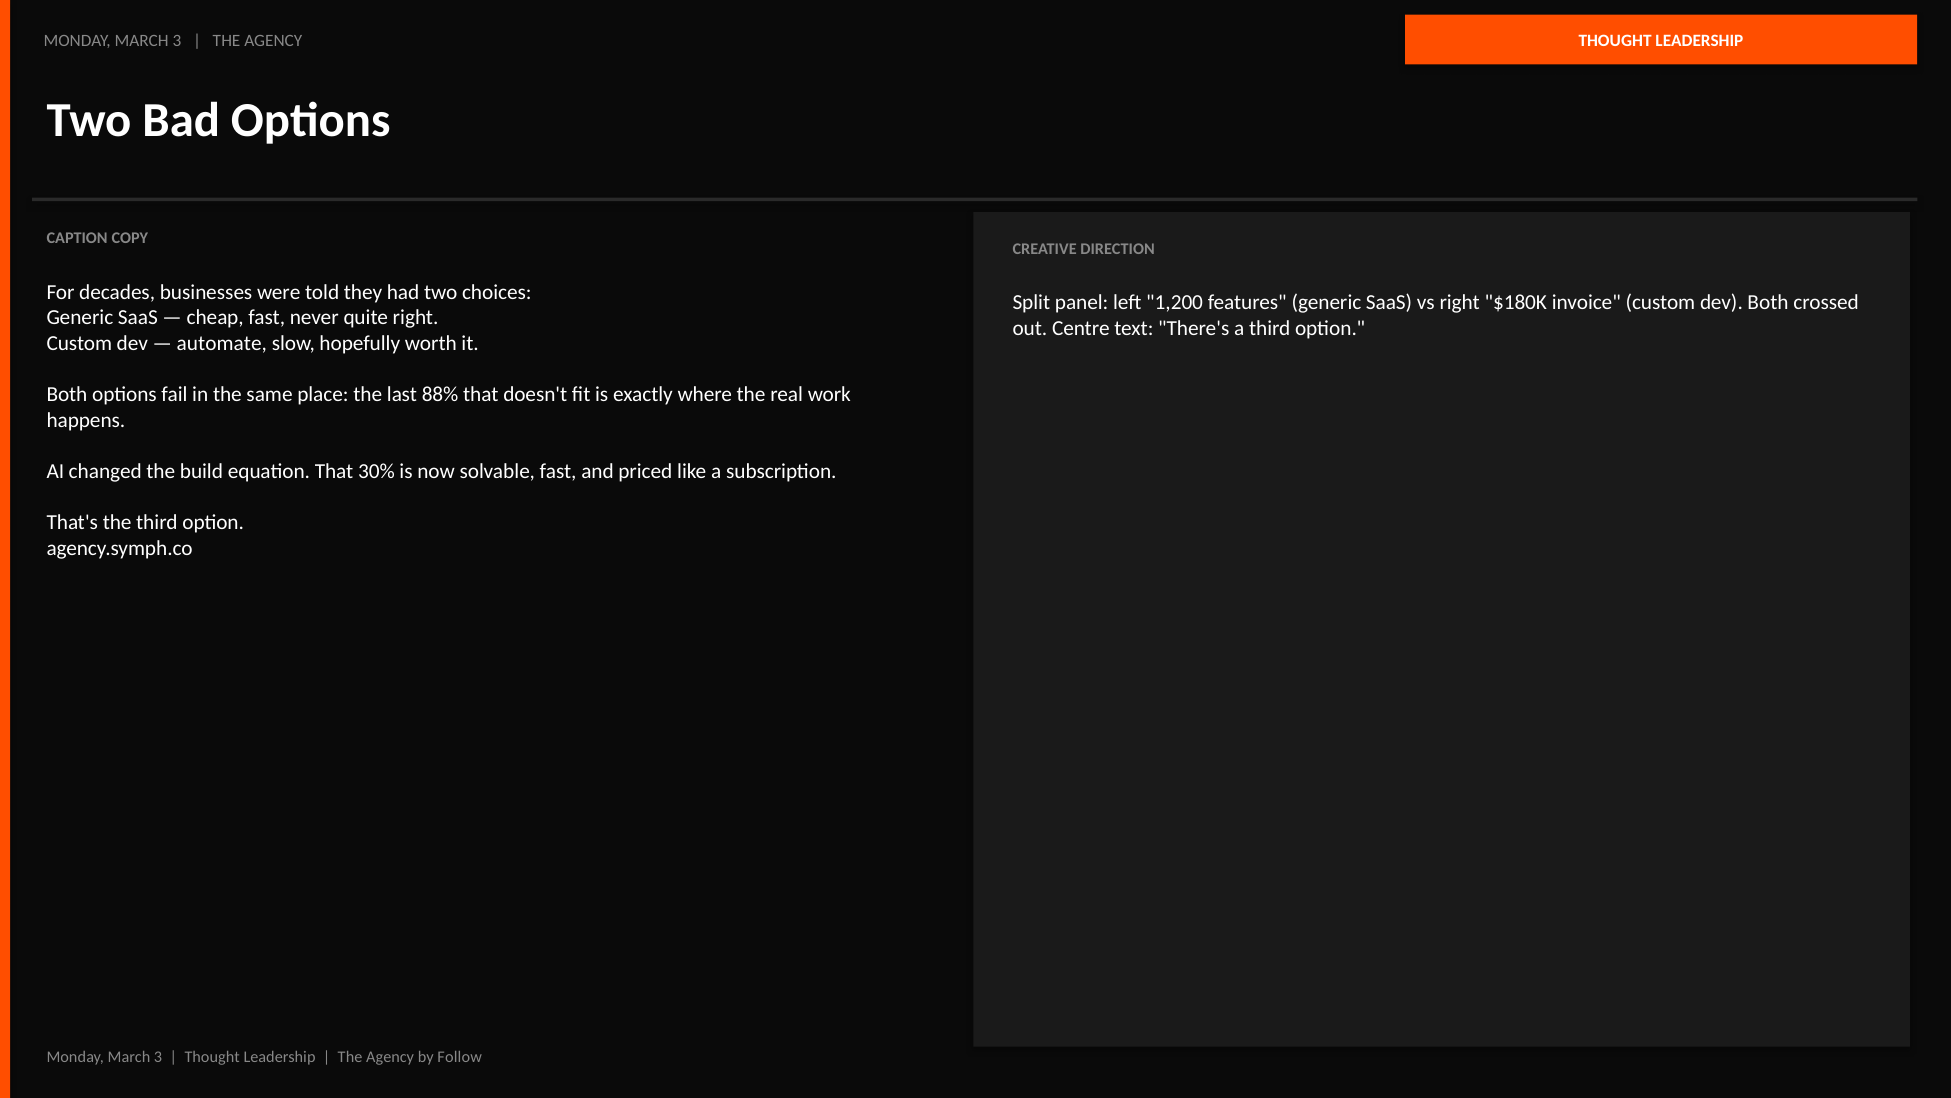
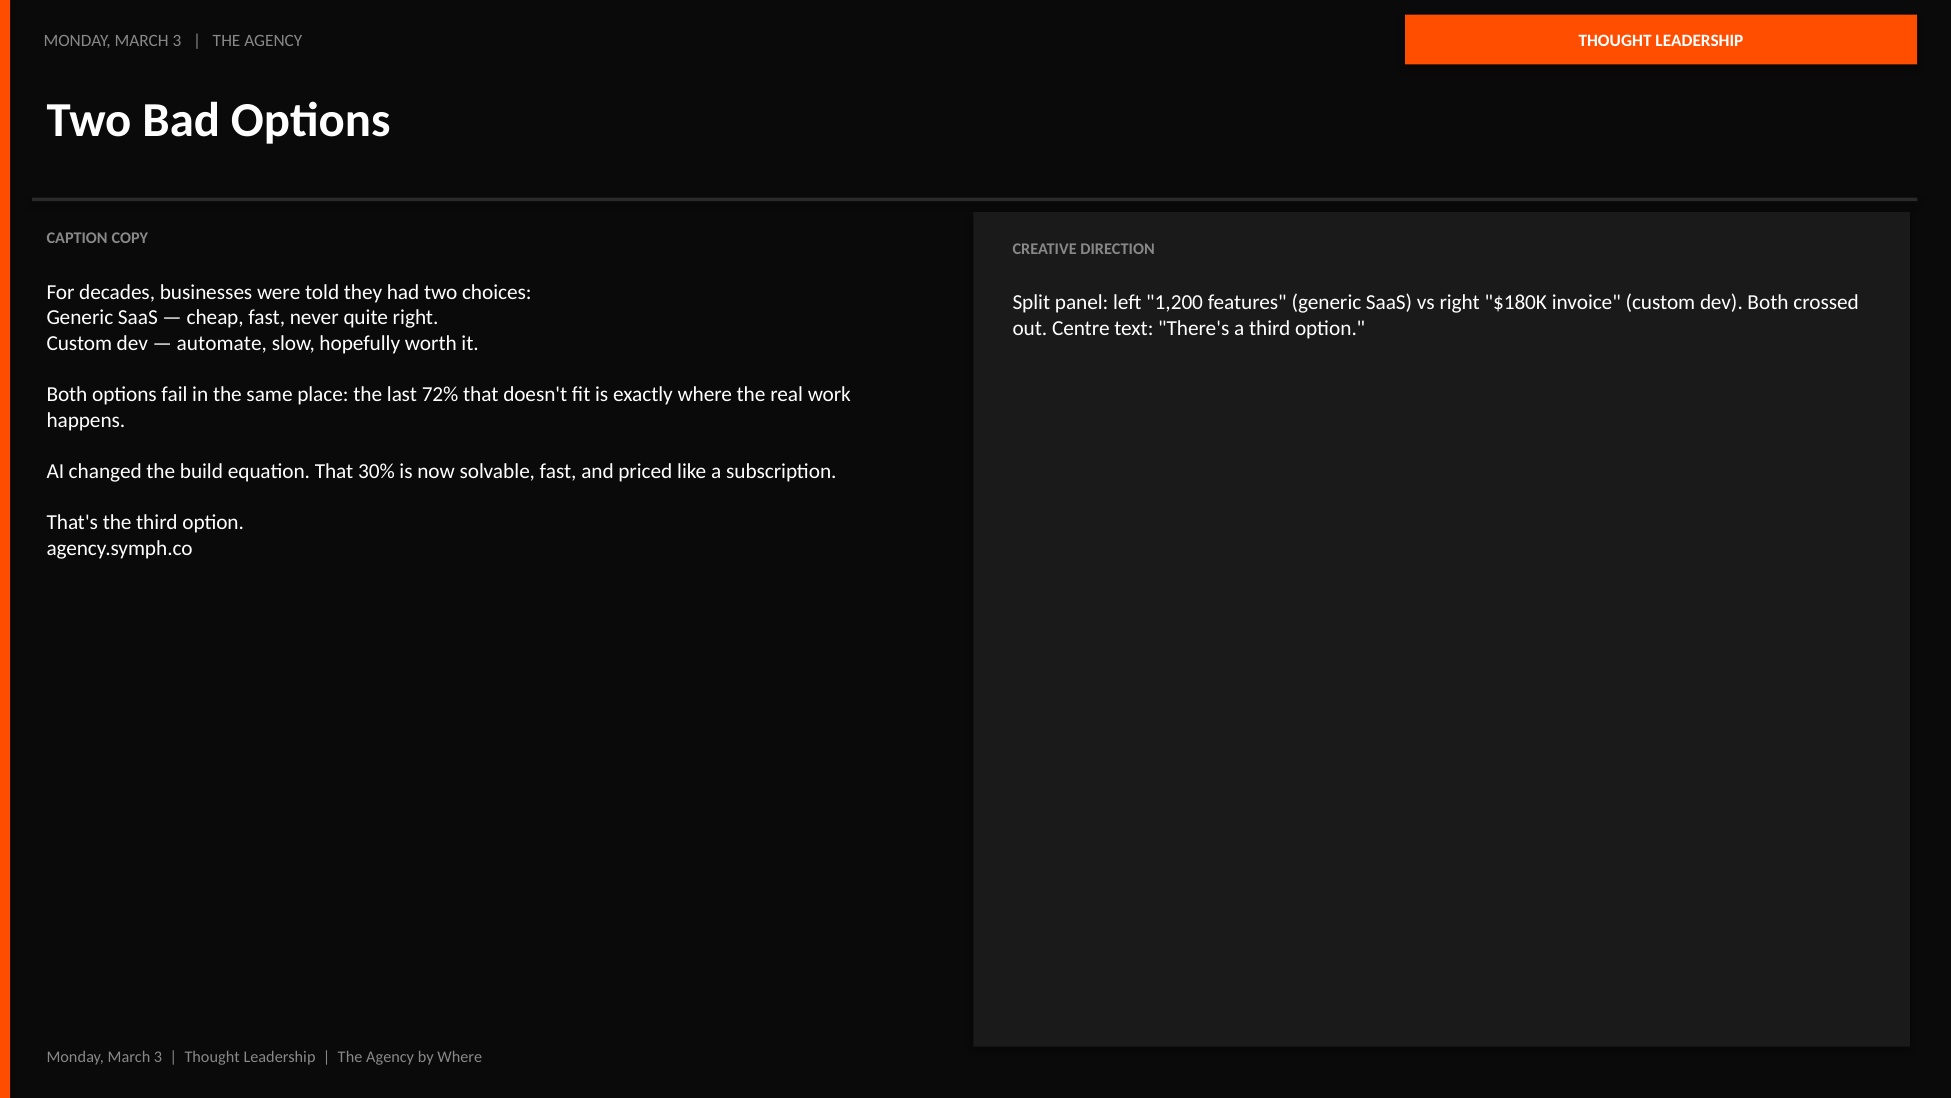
88%: 88% -> 72%
by Follow: Follow -> Where
